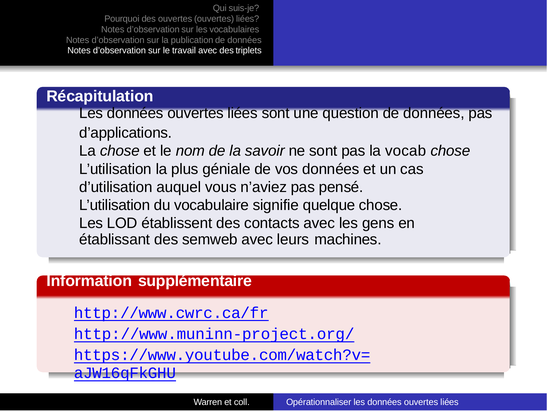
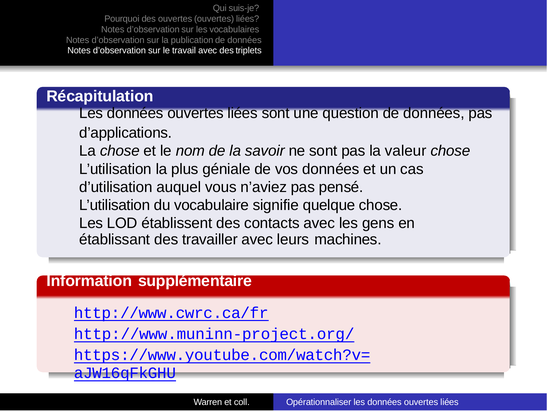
vocab: vocab -> valeur
semweb: semweb -> travailler
